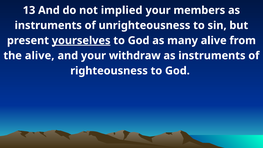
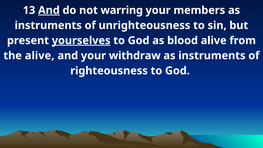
And at (49, 10) underline: none -> present
implied: implied -> warring
many: many -> blood
